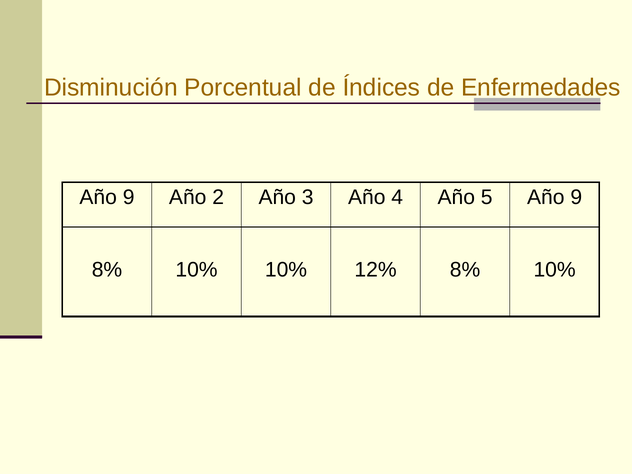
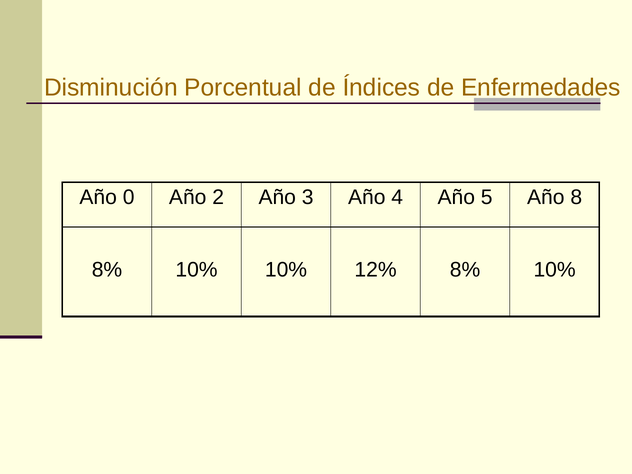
9 at (129, 198): 9 -> 0
5 Año 9: 9 -> 8
